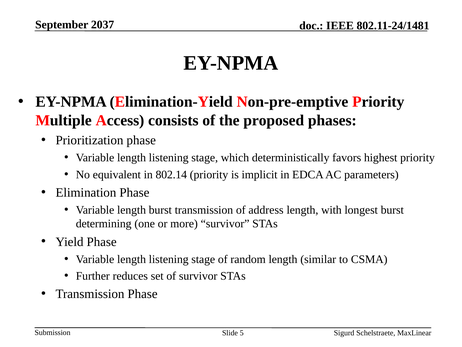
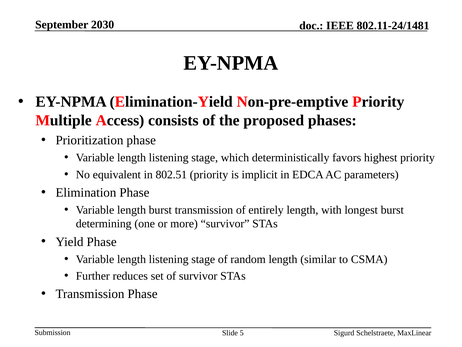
2037: 2037 -> 2030
802.14: 802.14 -> 802.51
address: address -> entirely
